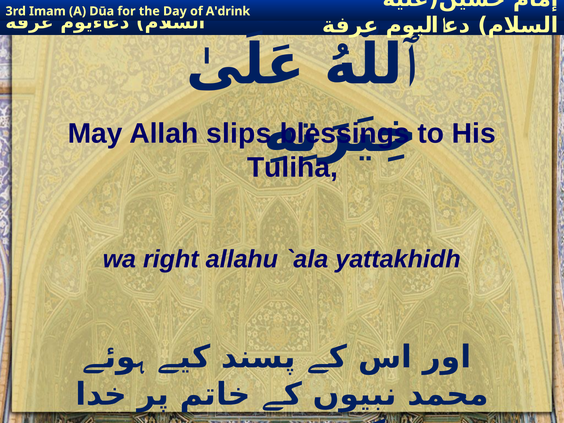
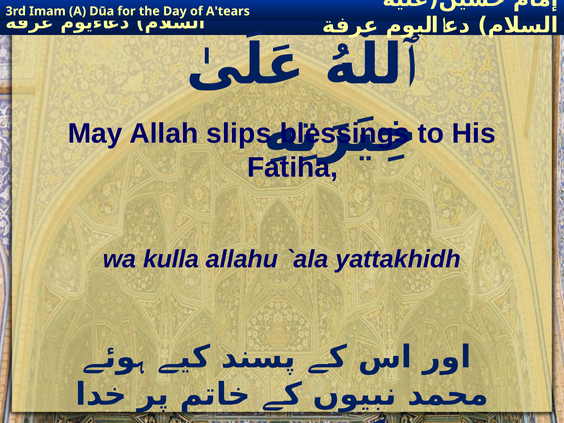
A'drink: A'drink -> A'tears
Tuliha: Tuliha -> Fatiha
right: right -> kulla
